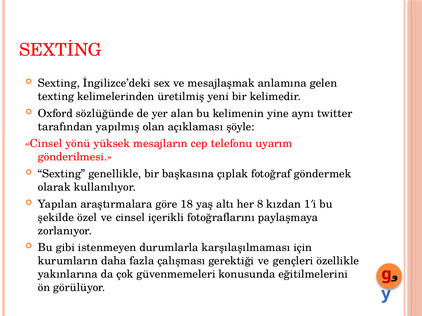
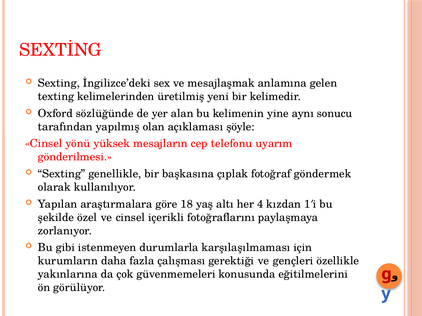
twitter: twitter -> sonucu
8: 8 -> 4
